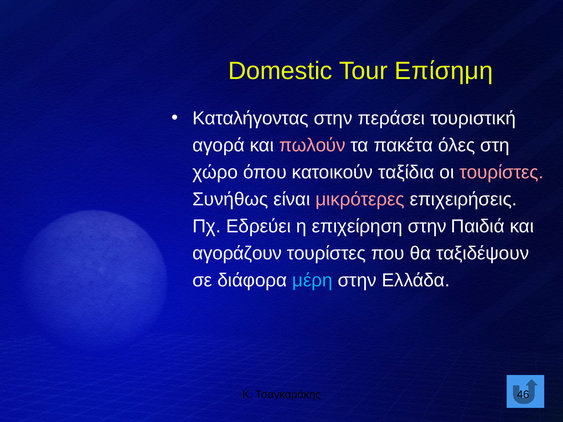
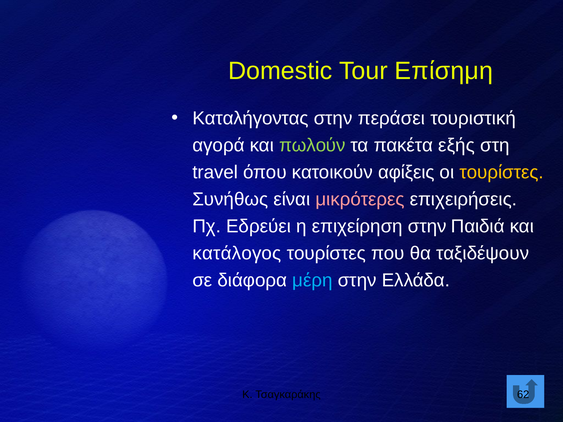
πωλούν colour: pink -> light green
όλες: όλες -> εξής
χώρο: χώρο -> travel
ταξίδια: ταξίδια -> αφίξεις
τουρίστες at (502, 173) colour: pink -> yellow
αγοράζουν: αγοράζουν -> κατάλογος
46: 46 -> 62
